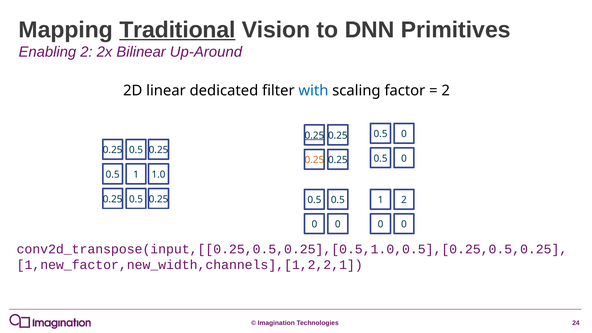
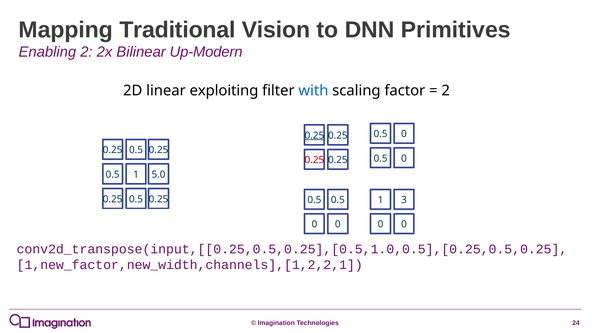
Traditional underline: present -> none
Up-Around: Up-Around -> Up-Modern
dedicated: dedicated -> exploiting
0.25 at (314, 160) colour: orange -> red
1.0: 1.0 -> 5.0
1 2: 2 -> 3
